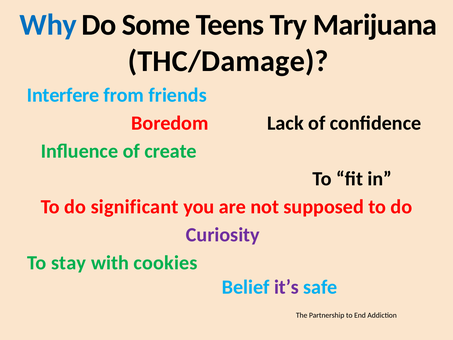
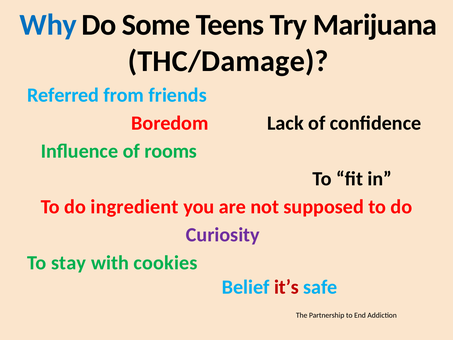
Interfere: Interfere -> Referred
create: create -> rooms
significant: significant -> ingredient
it’s colour: purple -> red
